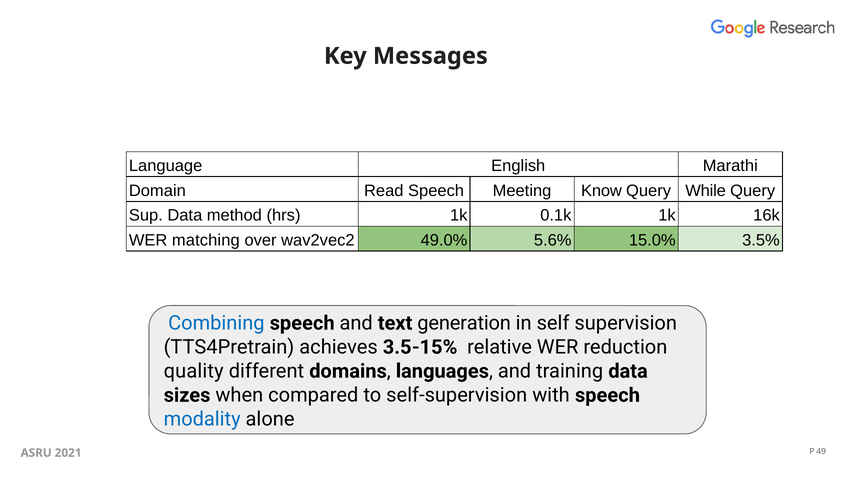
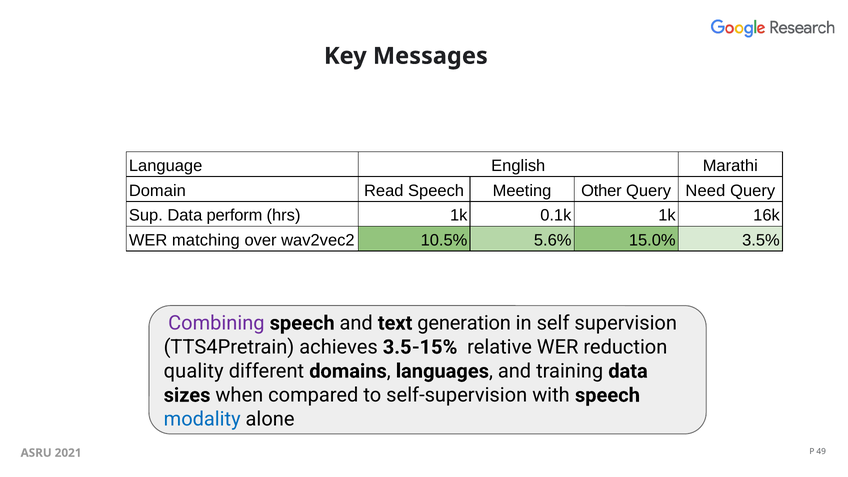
Know: Know -> Other
While: While -> Need
method: method -> perform
49.0%: 49.0% -> 10.5%
Combining colour: blue -> purple
